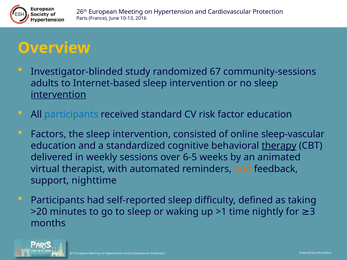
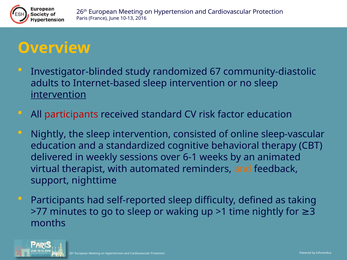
community-sessions: community-sessions -> community-diastolic
participants at (71, 115) colour: blue -> red
Factors at (48, 134): Factors -> Nightly
therapy underline: present -> none
6-5: 6-5 -> 6-1
>20: >20 -> >77
